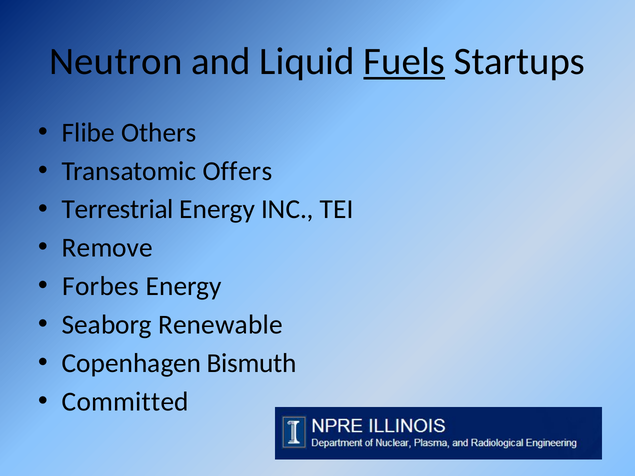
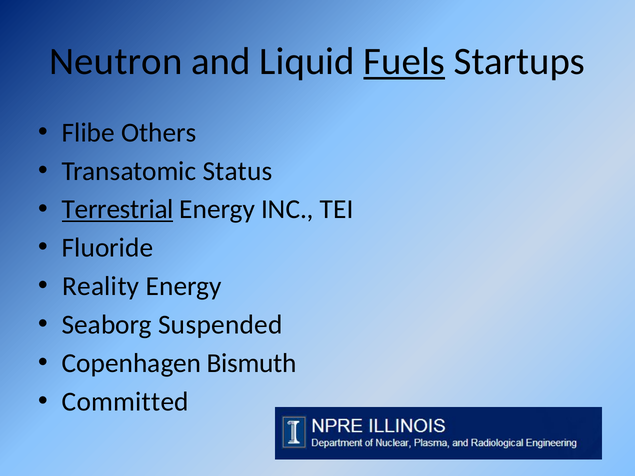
Offers: Offers -> Status
Terrestrial underline: none -> present
Remove: Remove -> Fluoride
Forbes: Forbes -> Reality
Renewable: Renewable -> Suspended
